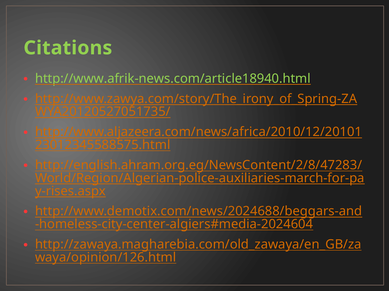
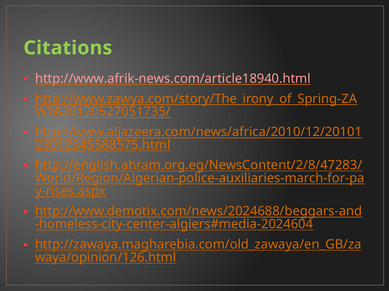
http://www.afrik-news.com/article18940.html colour: light green -> pink
